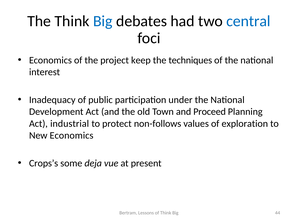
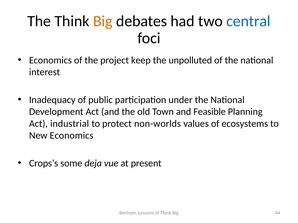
Big at (103, 21) colour: blue -> orange
techniques: techniques -> unpolluted
Proceed: Proceed -> Feasible
non-follows: non-follows -> non-worlds
exploration: exploration -> ecosystems
